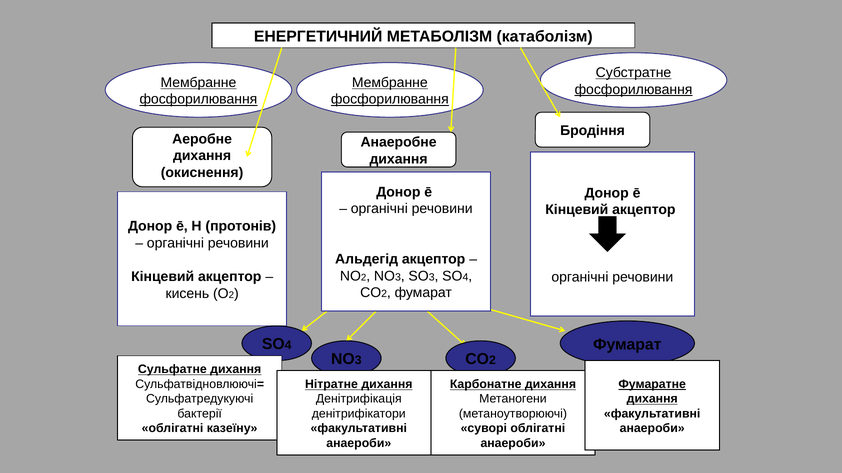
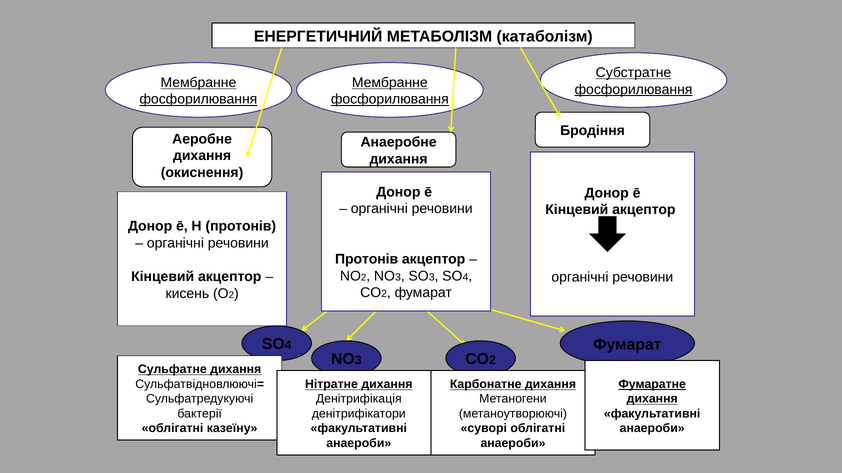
Альдегід at (367, 260): Альдегід -> Протонів
